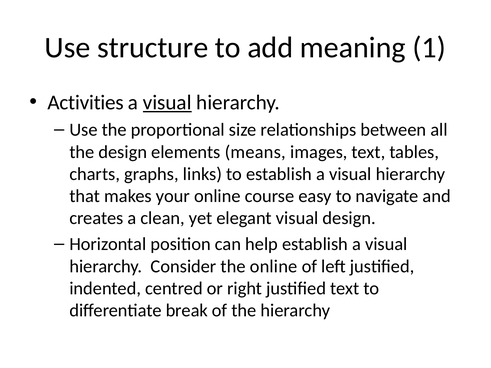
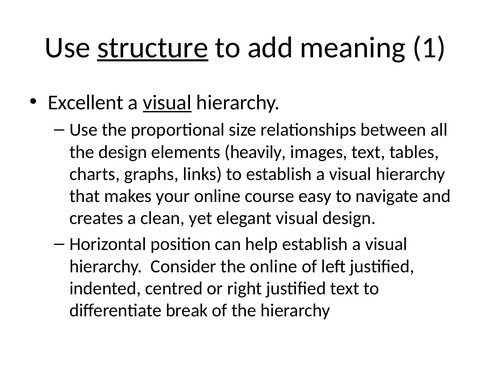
structure underline: none -> present
Activities: Activities -> Excellent
means: means -> heavily
